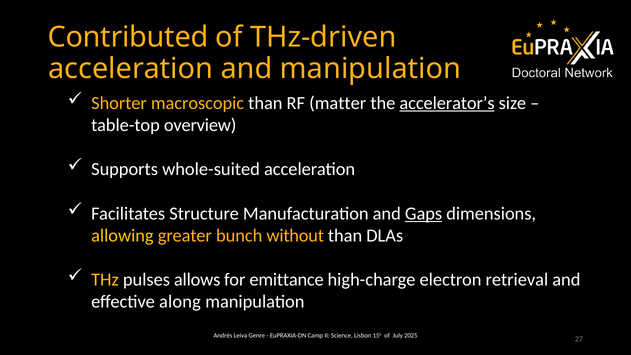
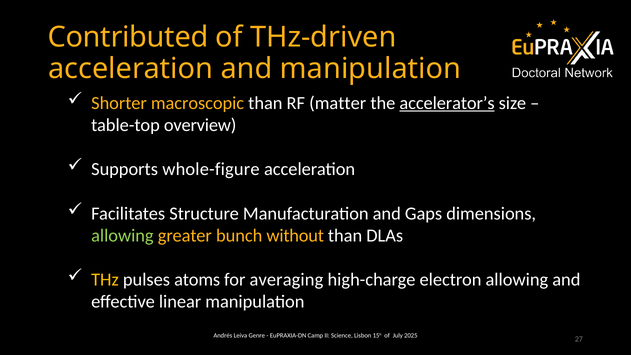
whole-suited: whole-suited -> whole-figure
Gaps underline: present -> none
allowing at (122, 236) colour: yellow -> light green
allows: allows -> atoms
emittance: emittance -> averaging
electron retrieval: retrieval -> allowing
along: along -> linear
